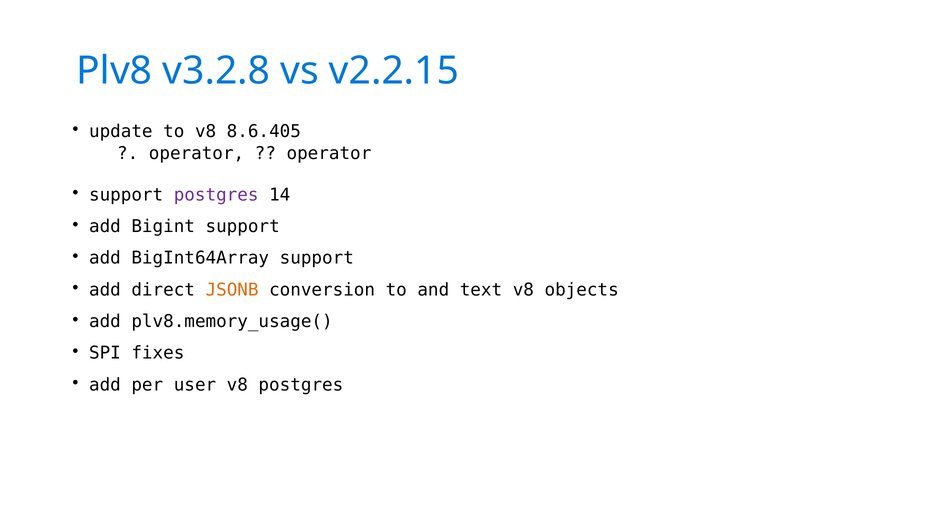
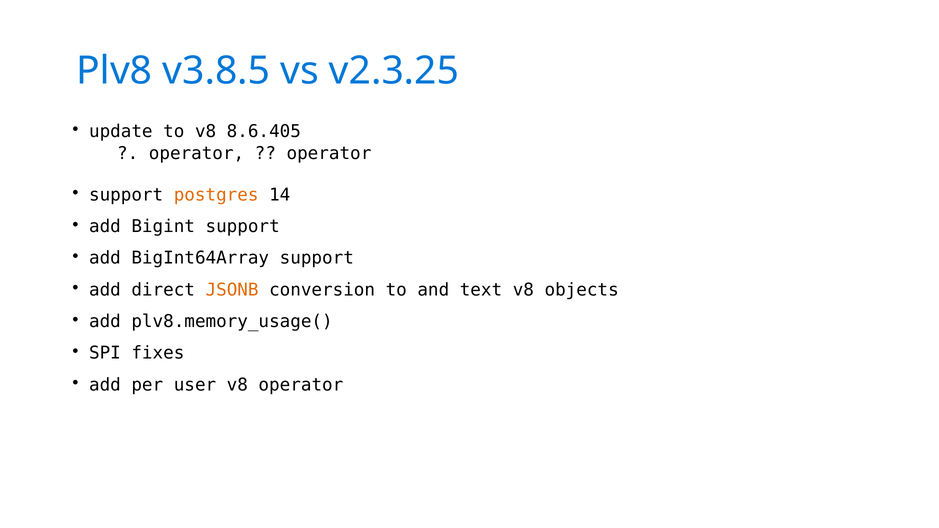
v3.2.8: v3.2.8 -> v3.8.5
v2.2.15: v2.2.15 -> v2.3.25
postgres at (216, 195) colour: purple -> orange
v8 postgres: postgres -> operator
